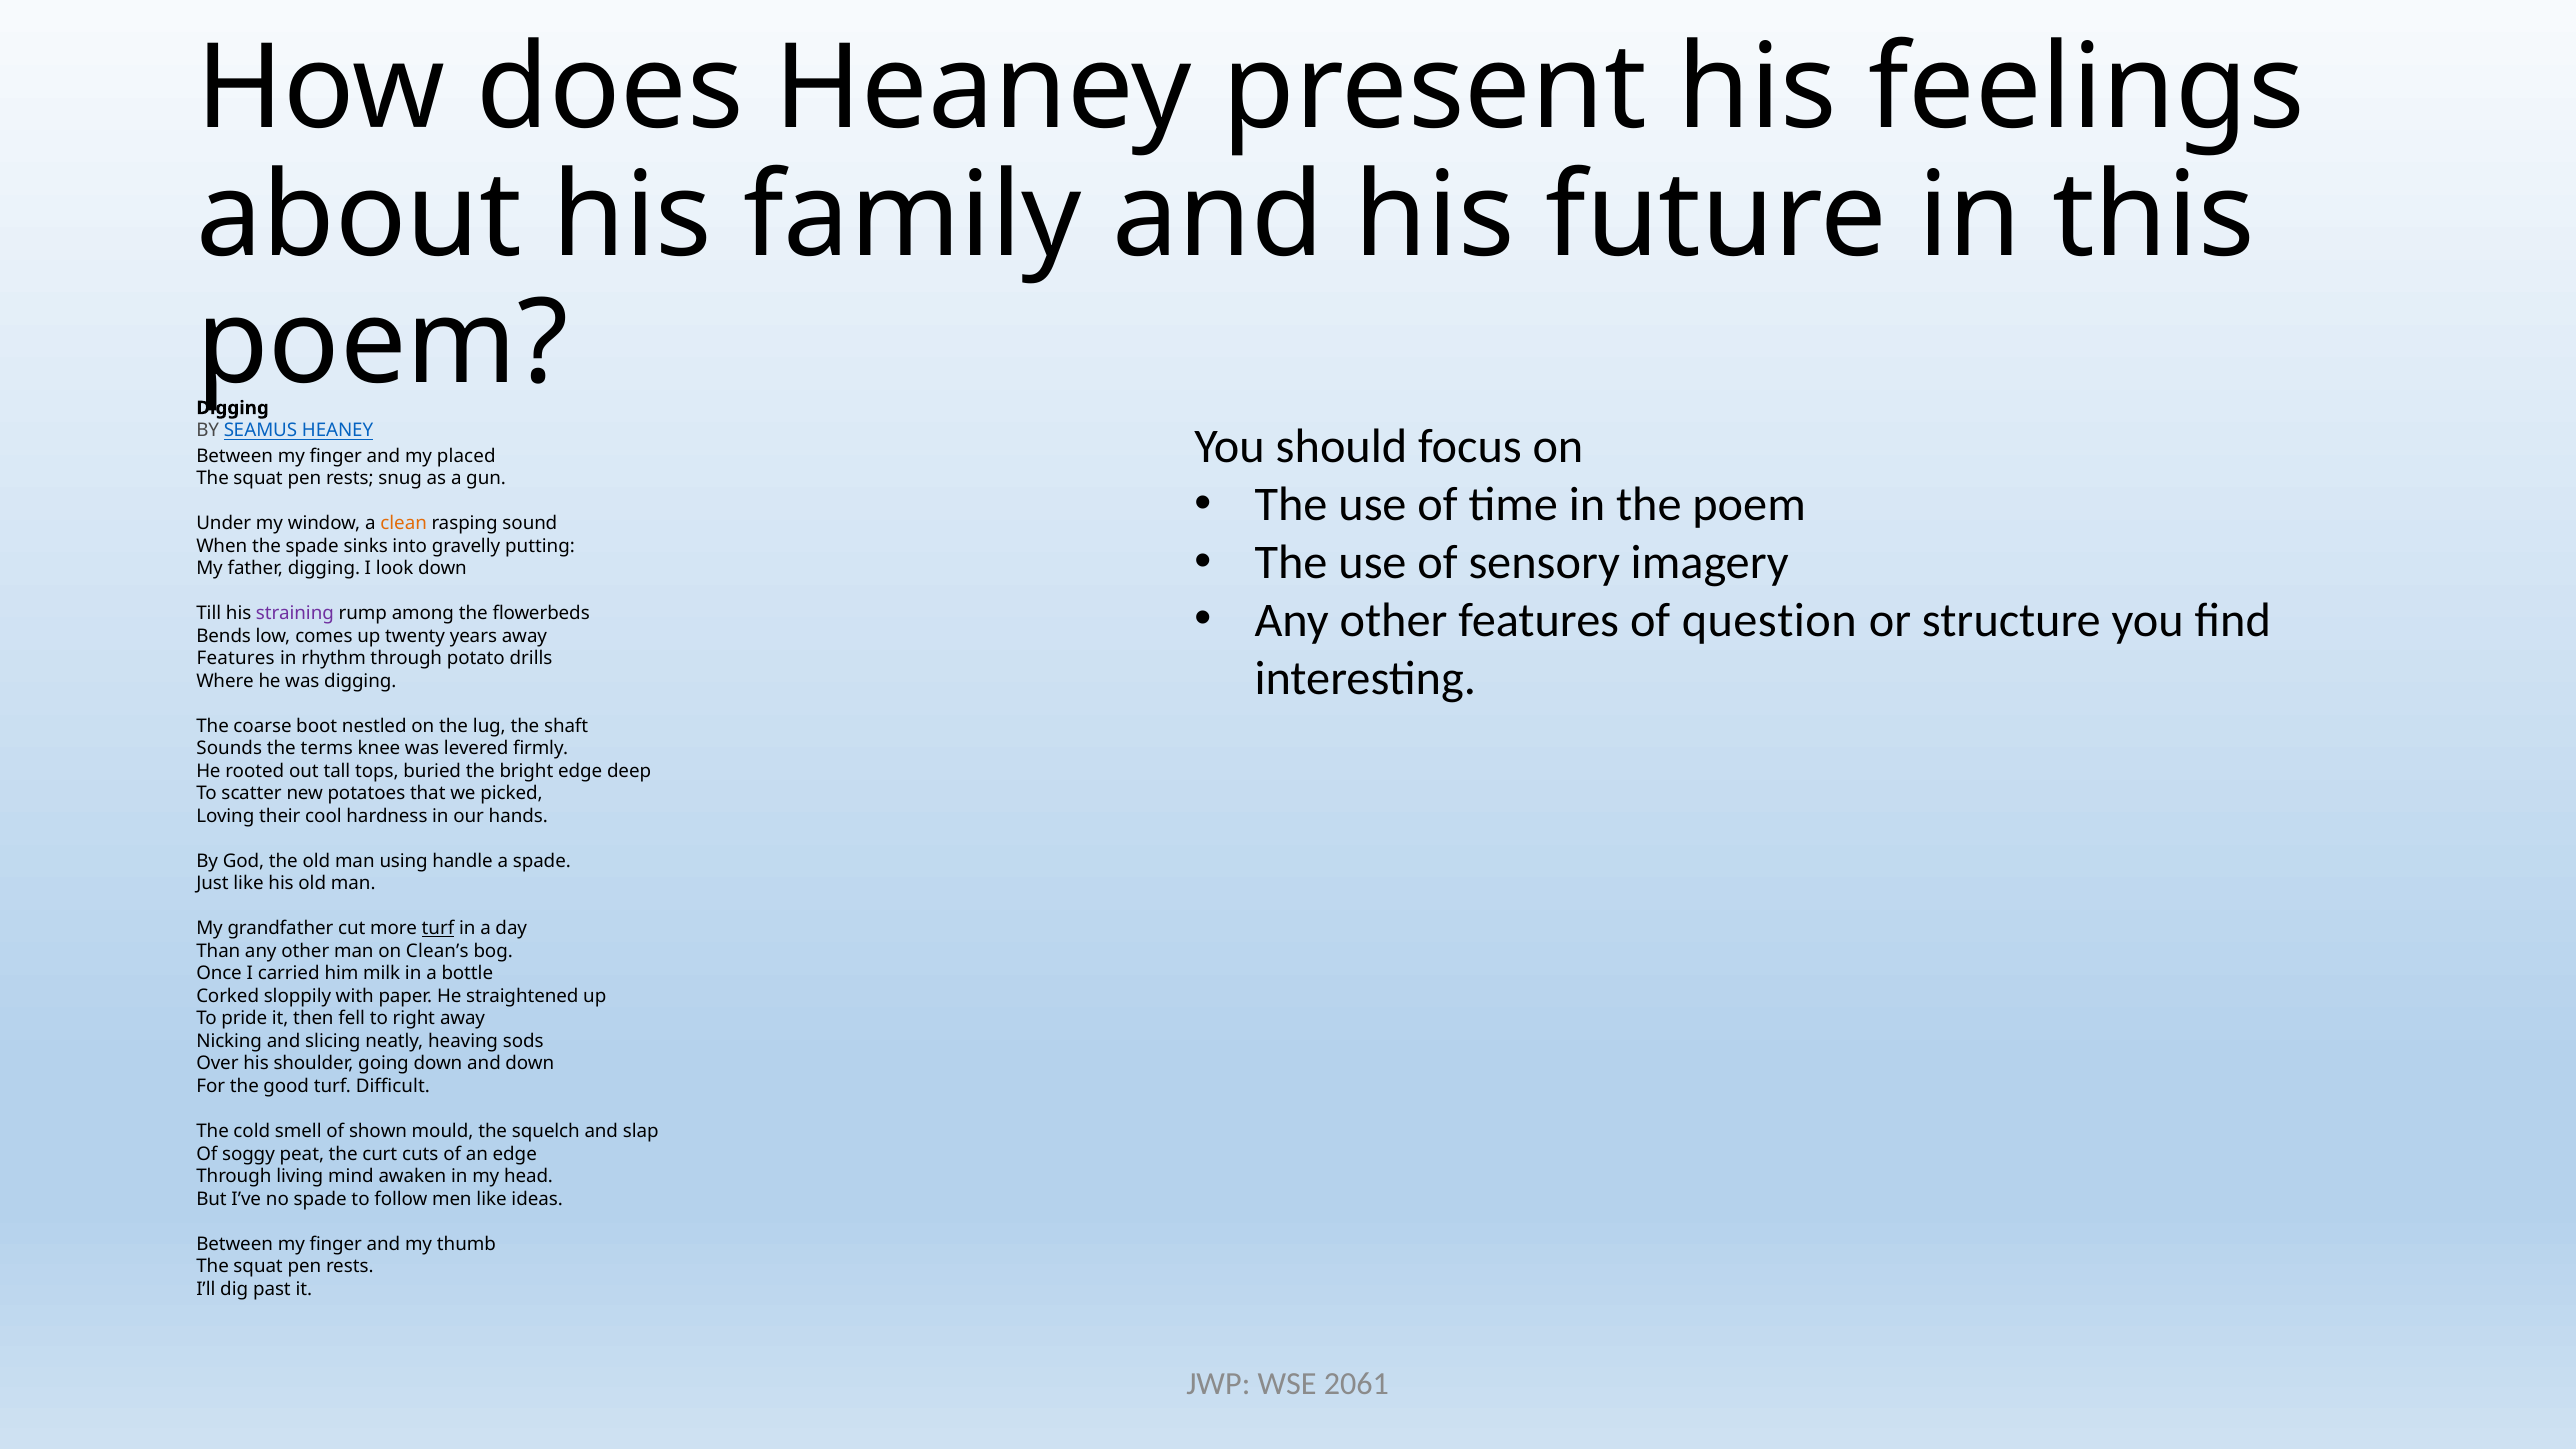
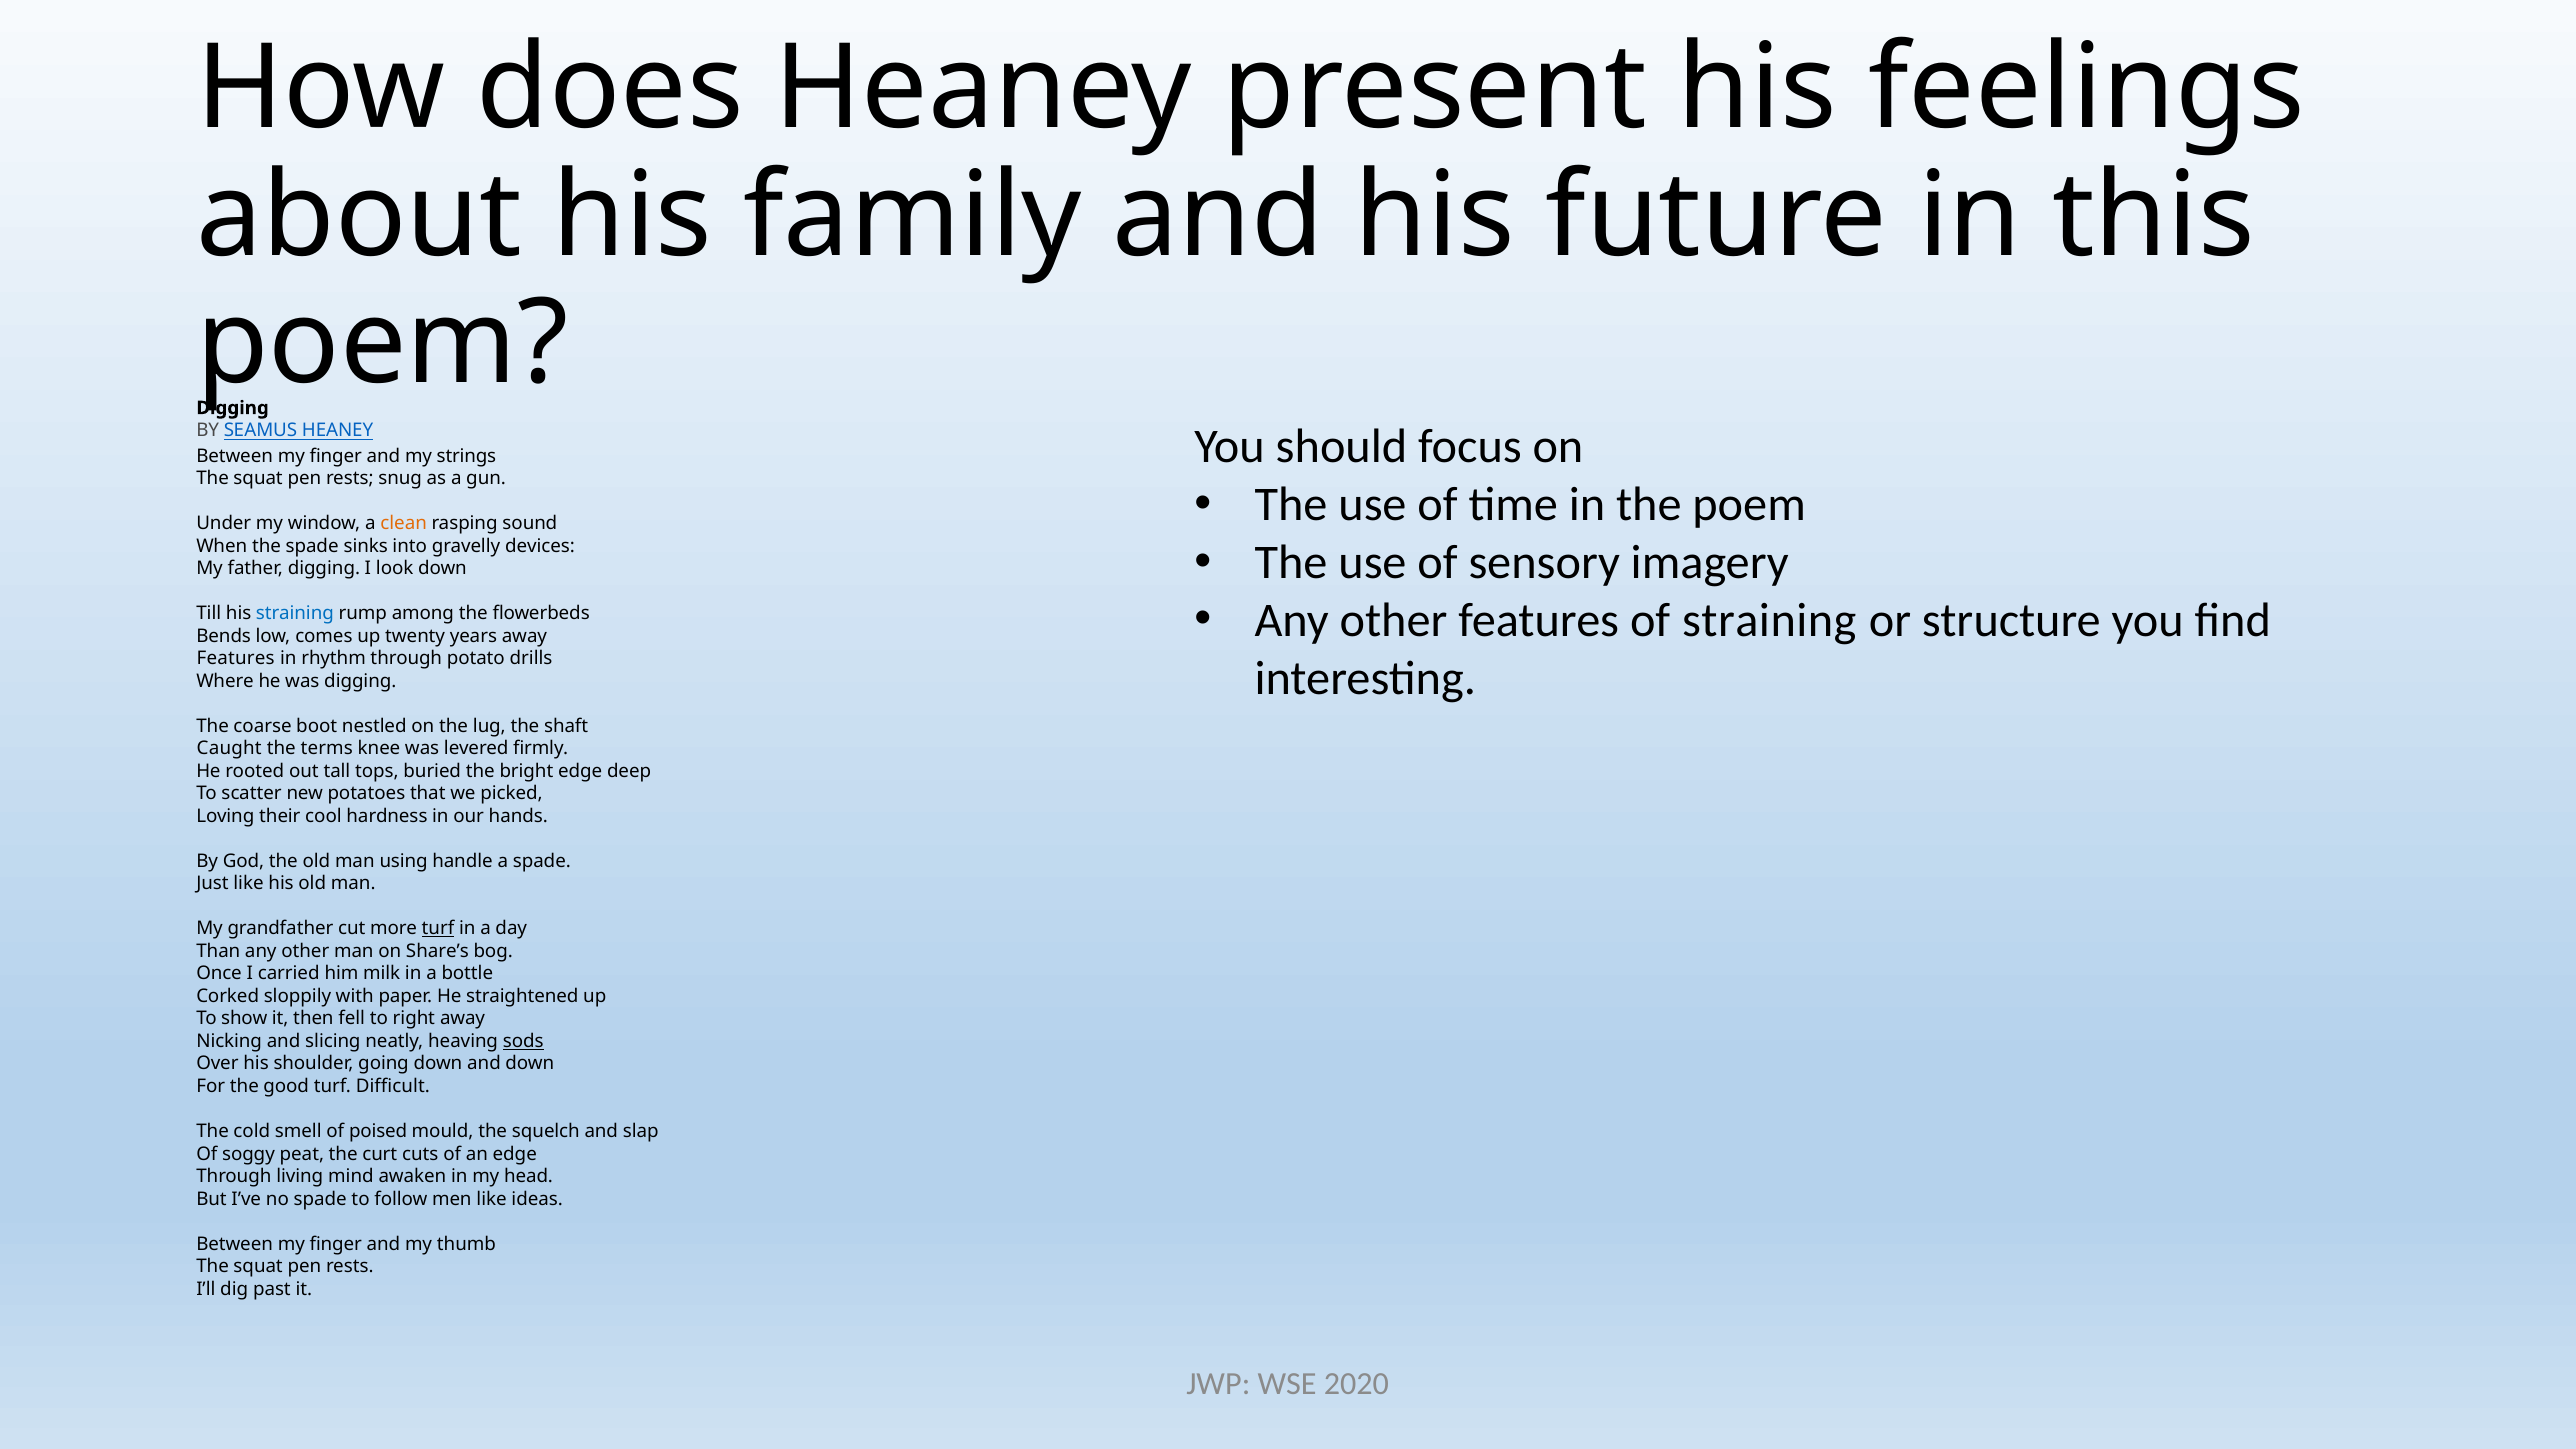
placed: placed -> strings
putting: putting -> devices
of question: question -> straining
straining at (295, 613) colour: purple -> blue
Sounds: Sounds -> Caught
Clean’s: Clean’s -> Share’s
pride: pride -> show
sods underline: none -> present
shown: shown -> poised
2061: 2061 -> 2020
